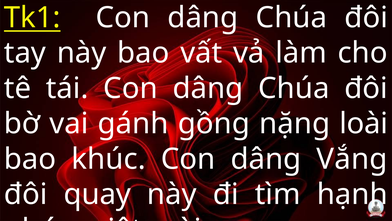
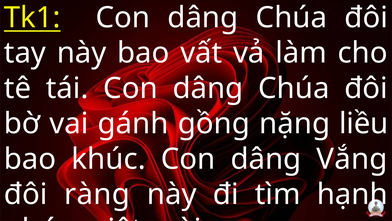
loài: loài -> liều
quay: quay -> ràng
